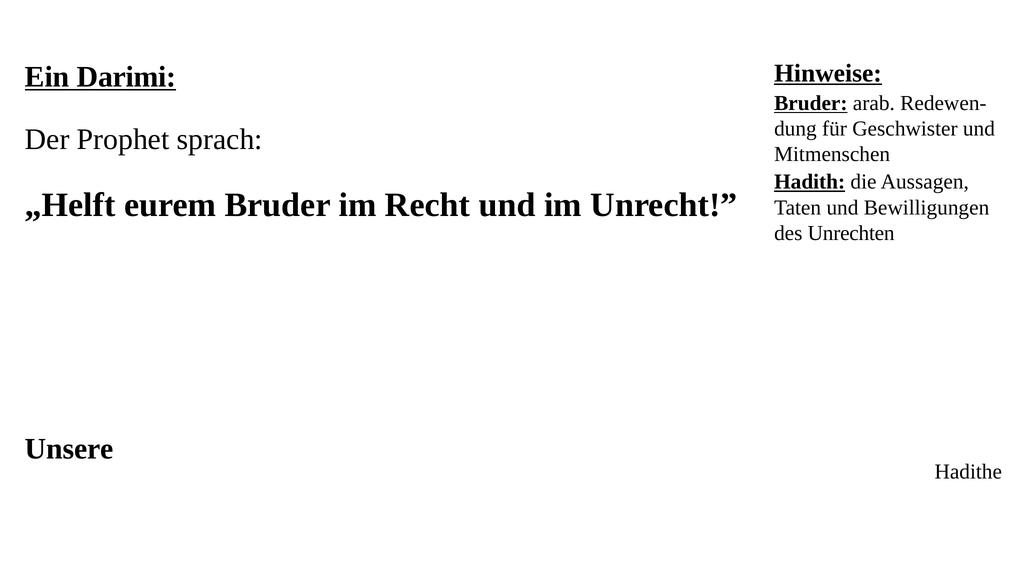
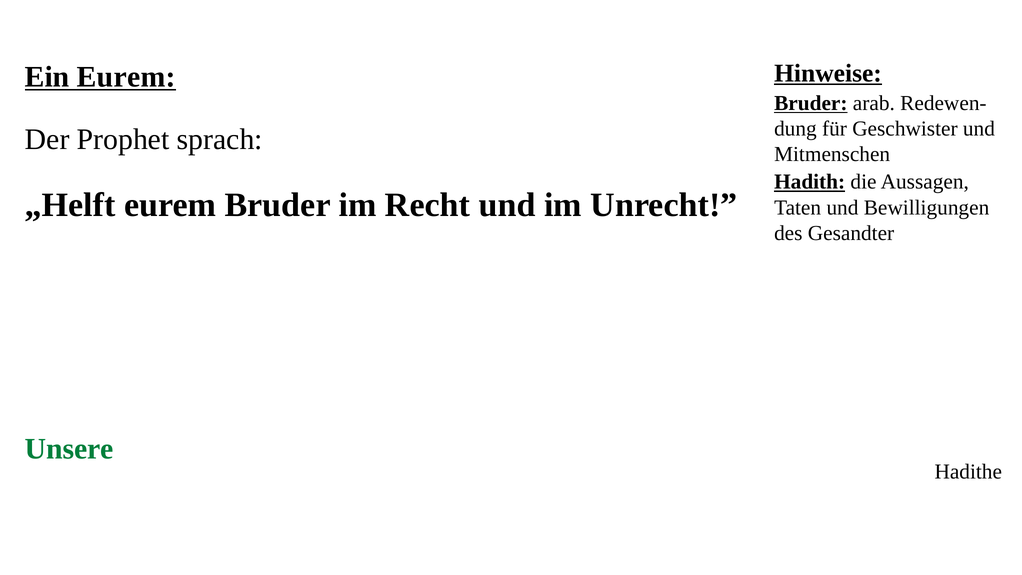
Ein Darimi: Darimi -> Eurem
des Unrechten: Unrechten -> Gesandter
Unsere at (69, 449) colour: black -> green
